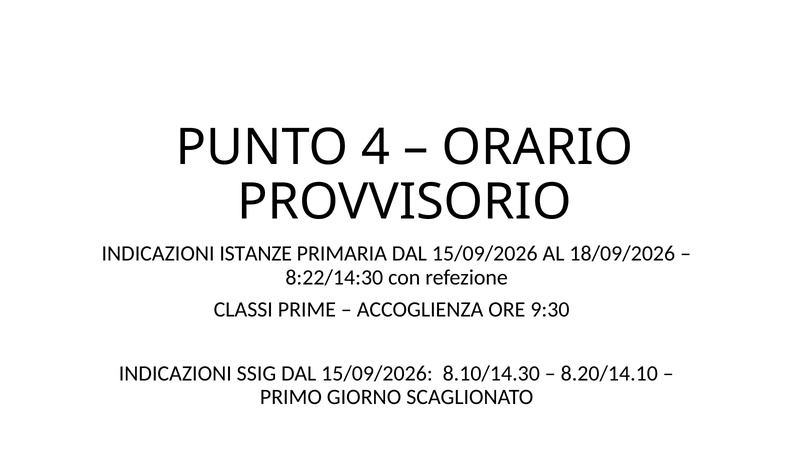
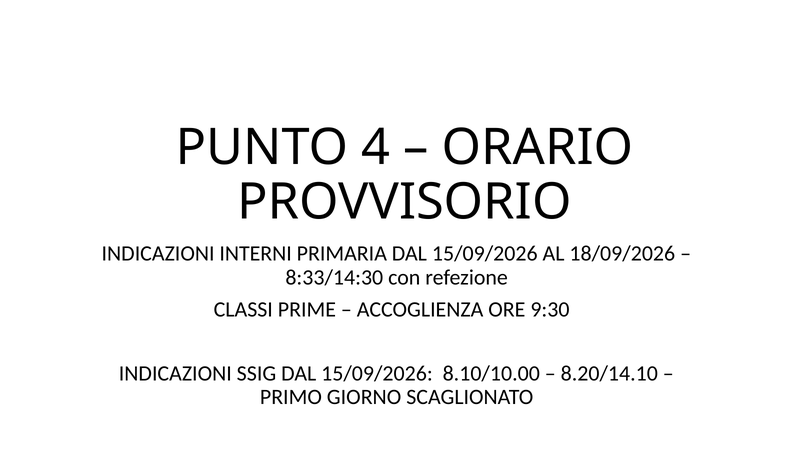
ISTANZE: ISTANZE -> INTERNI
8:22/14:30: 8:22/14:30 -> 8:33/14:30
8.10/14.30: 8.10/14.30 -> 8.10/10.00
